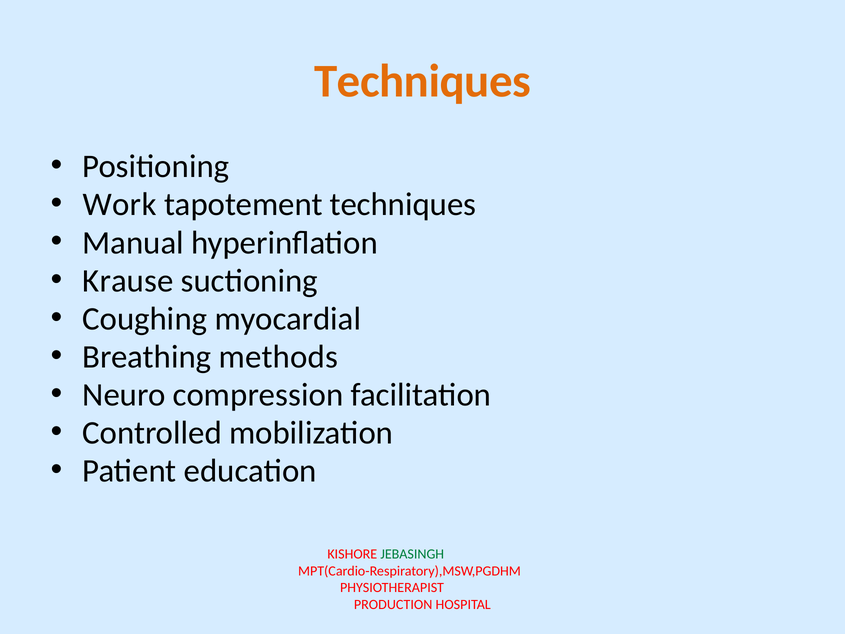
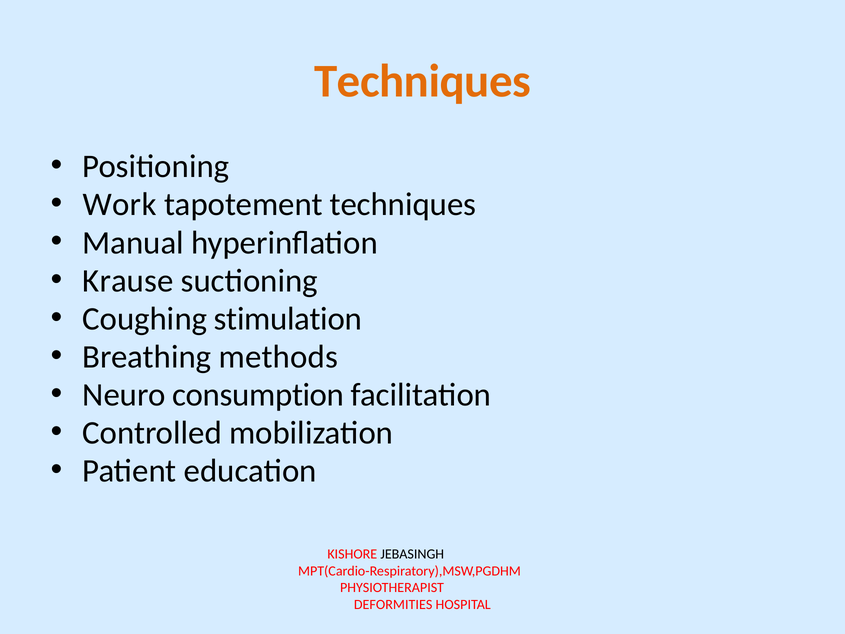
myocardial: myocardial -> stimulation
compression: compression -> consumption
JEBASINGH colour: green -> black
PRODUCTION: PRODUCTION -> DEFORMITIES
